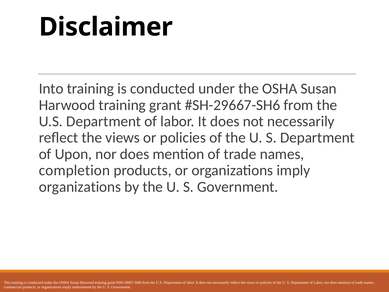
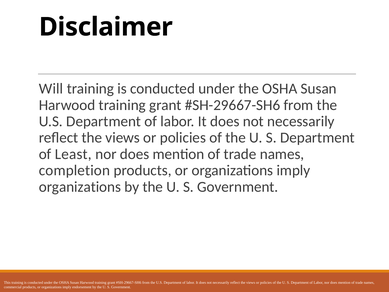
Into: Into -> Will
Upon: Upon -> Least
